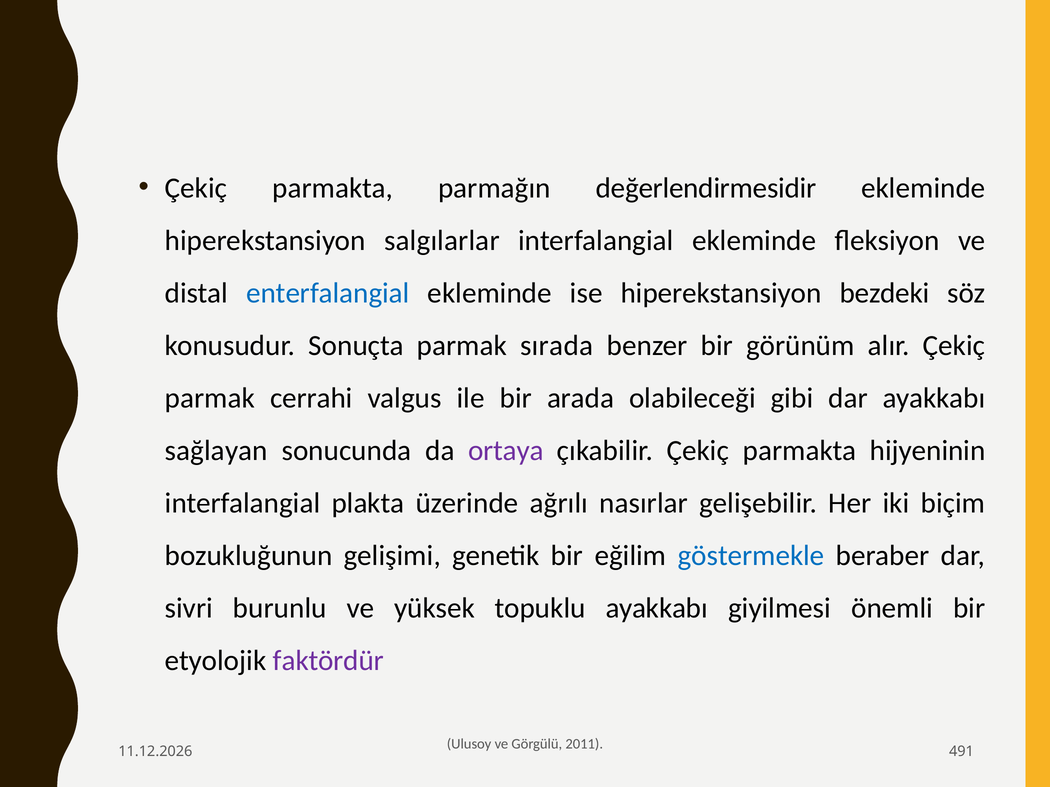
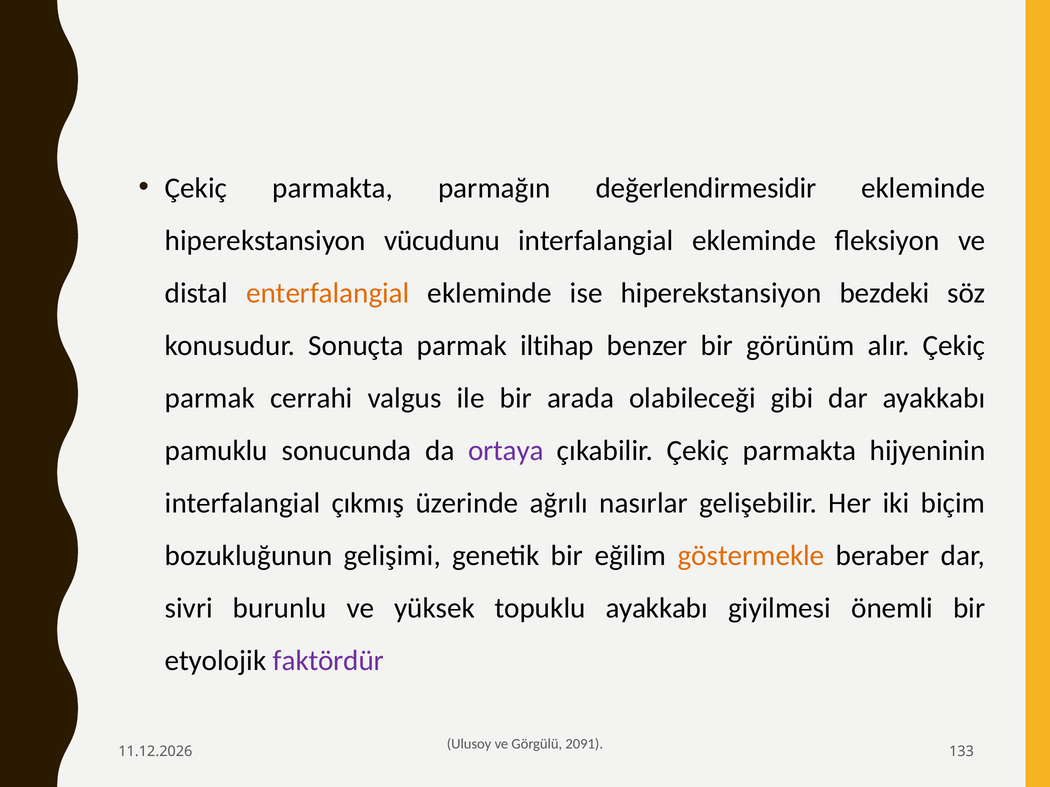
salgılarlar: salgılarlar -> vücudunu
enterfalangial colour: blue -> orange
sırada: sırada -> iltihap
sağlayan: sağlayan -> pamuklu
plakta: plakta -> çıkmış
göstermekle colour: blue -> orange
2011: 2011 -> 2091
491: 491 -> 133
